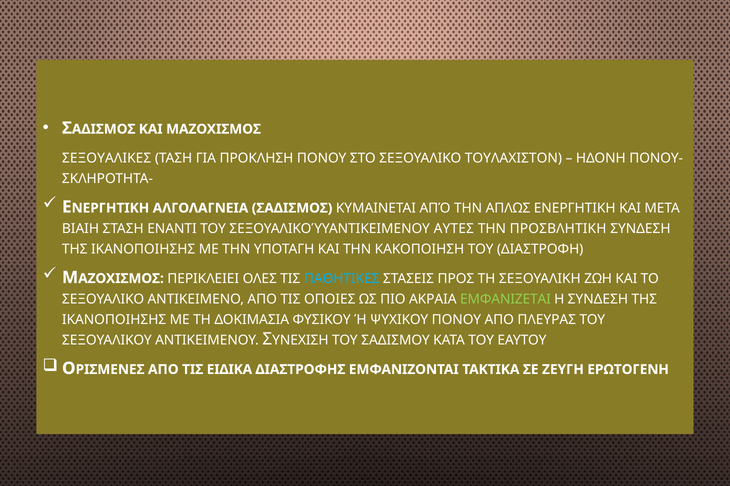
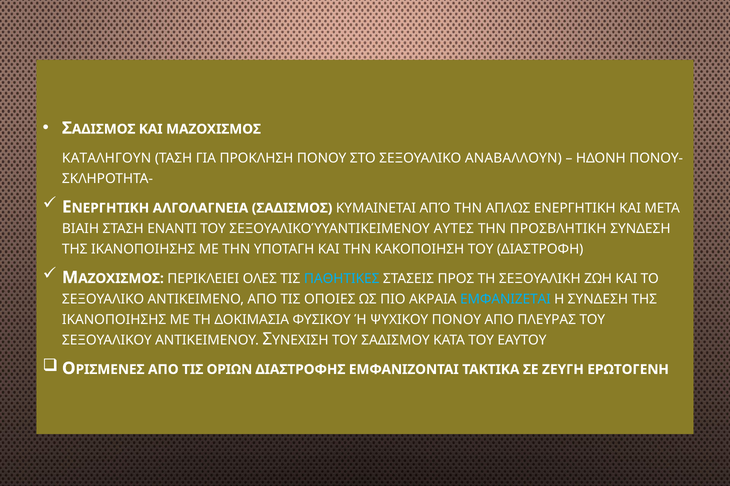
ΣΕΞΟΥΑΛΙΚΕΣ: ΣΕΞΟΥΑΛΙΚΕΣ -> ΚΑΤΑΛΗΓΟΥΝ
ΤΟΥΛΑΧΙΣΤΟΝ: ΤΟΥΛΑΧΙΣΤΟΝ -> ΑΝΑΒΑΛΛΟΥΝ
ΕΜΦΑΝΙΖΕΤΑΙ colour: light green -> light blue
ΕΙΔΙΚΑ: ΕΙΔΙΚΑ -> ΟΡΙΩΝ
